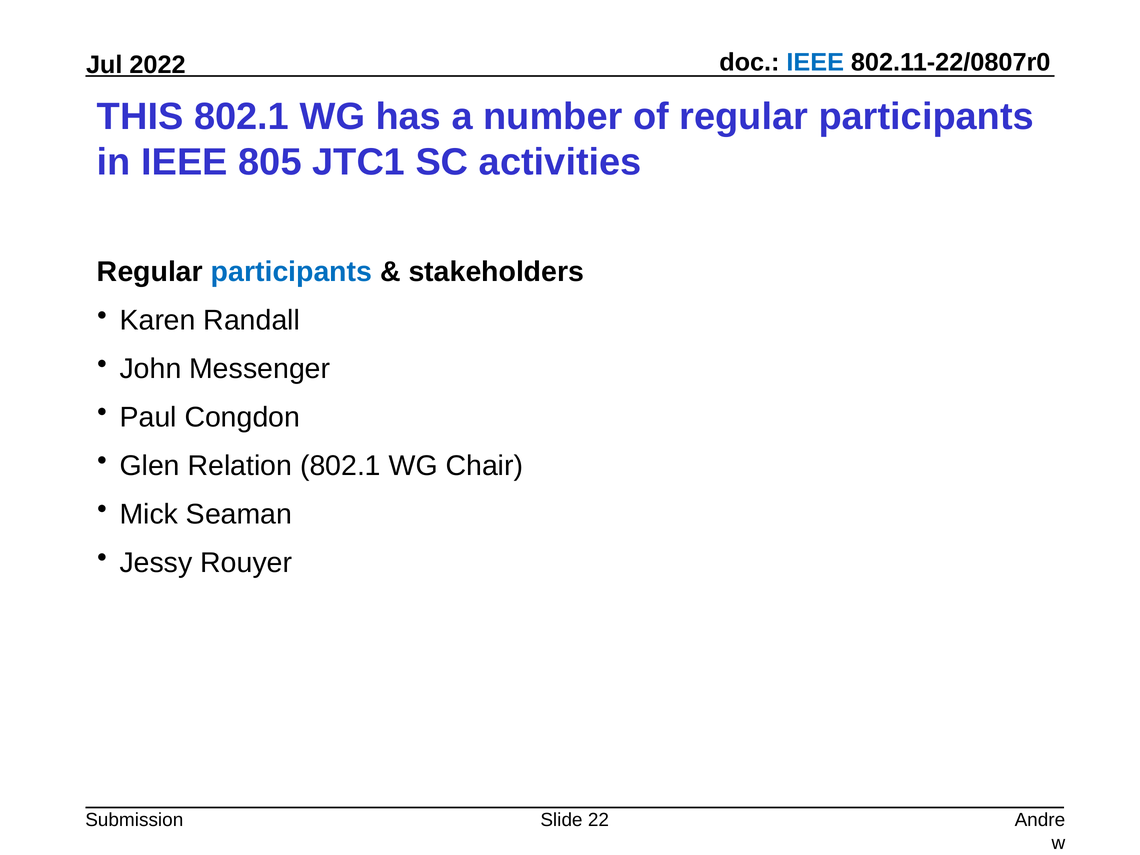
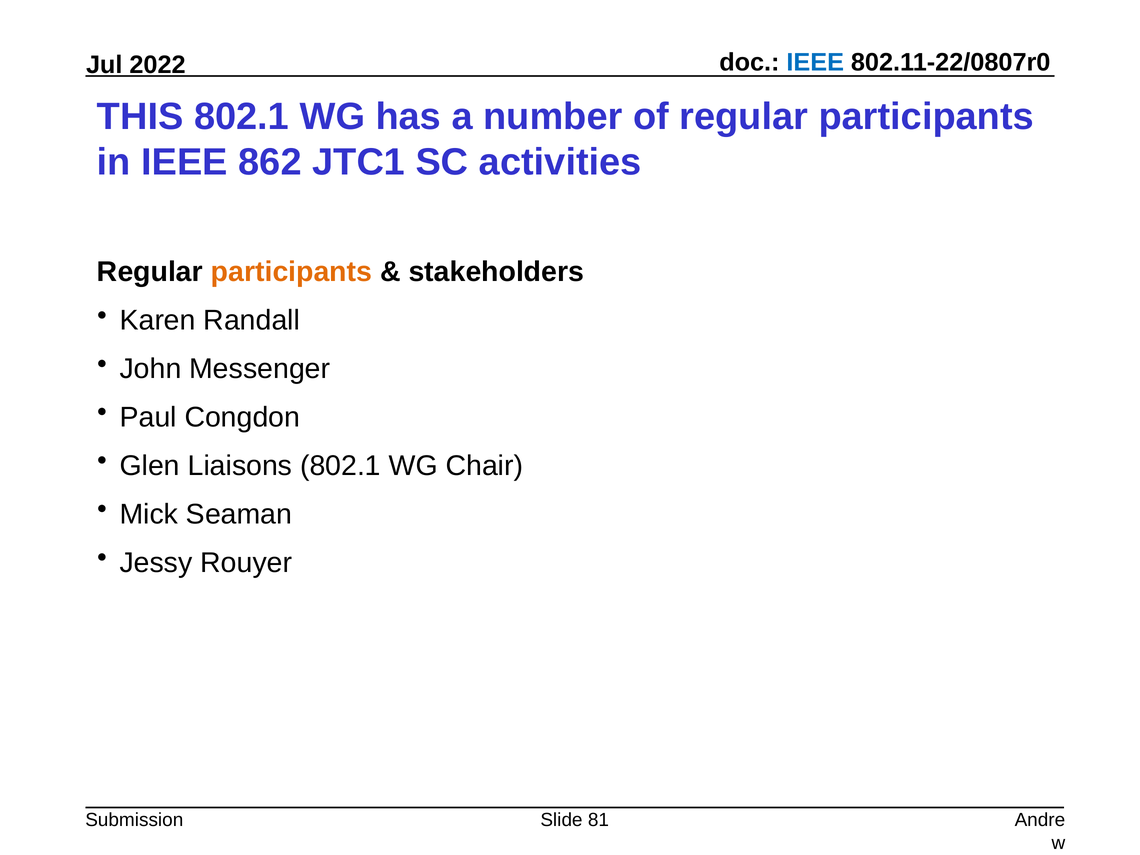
805: 805 -> 862
participants at (291, 272) colour: blue -> orange
Relation: Relation -> Liaisons
22: 22 -> 81
